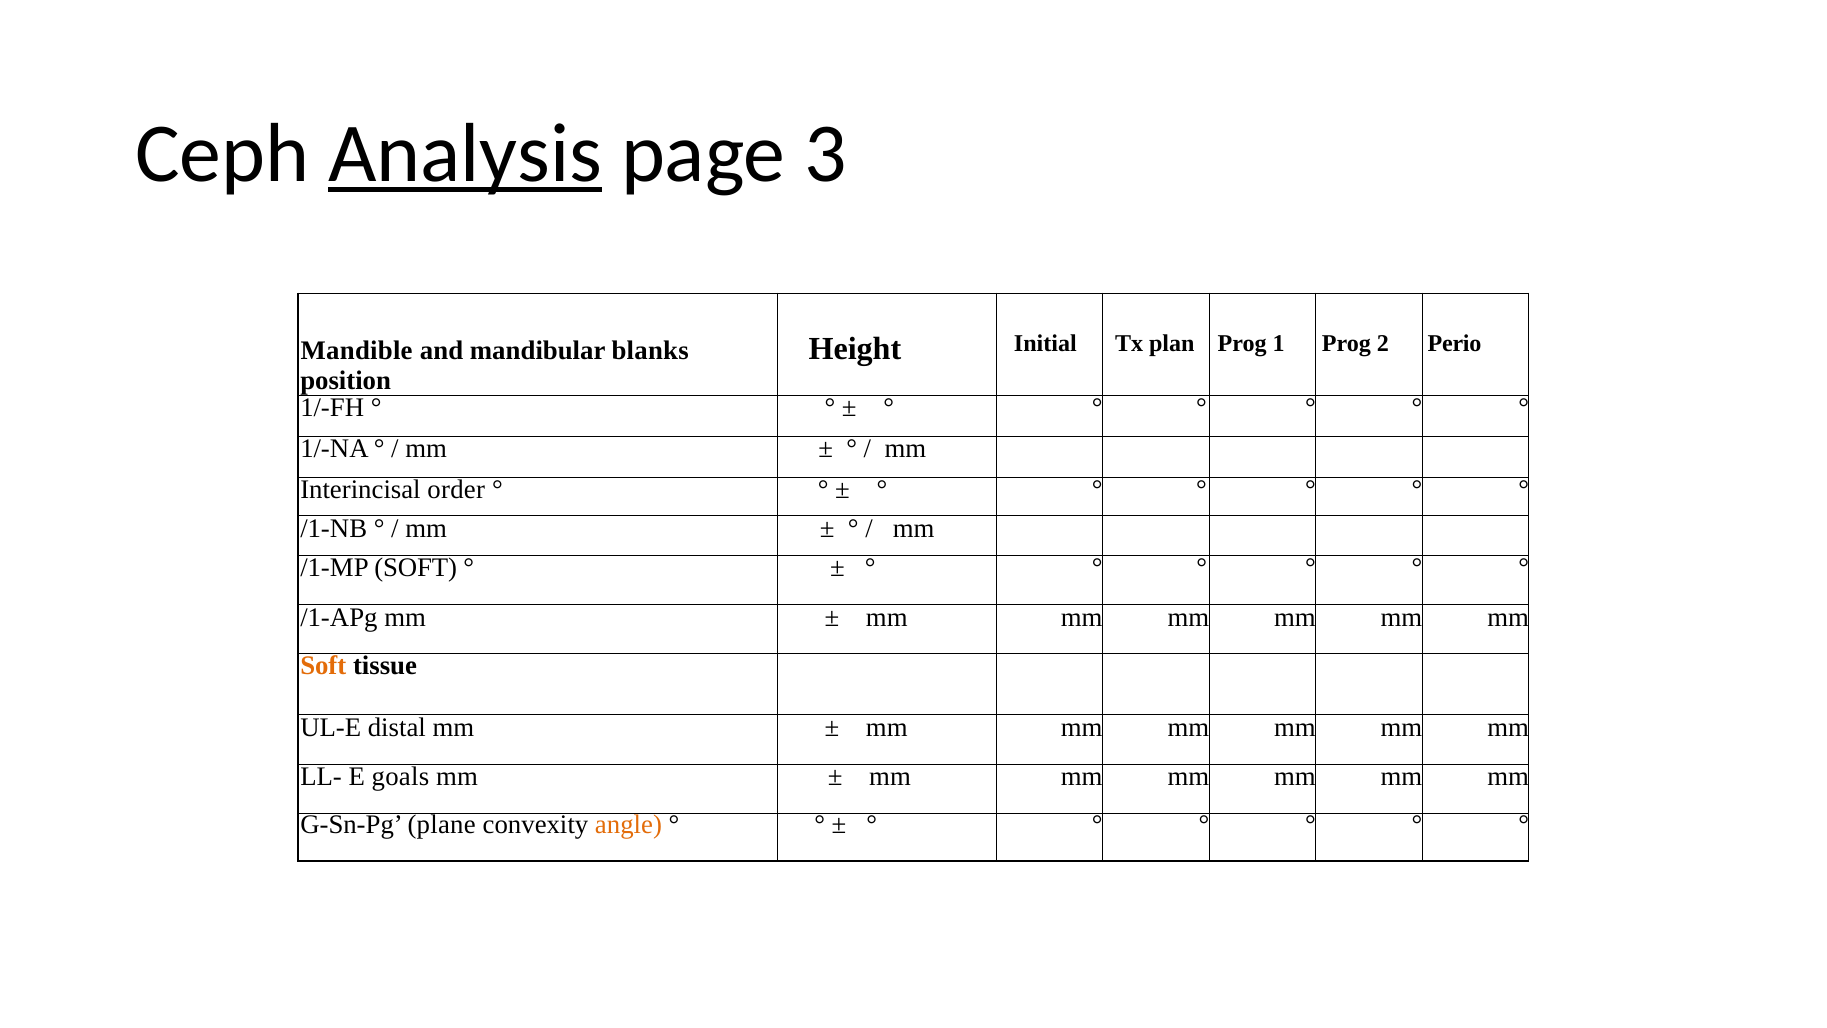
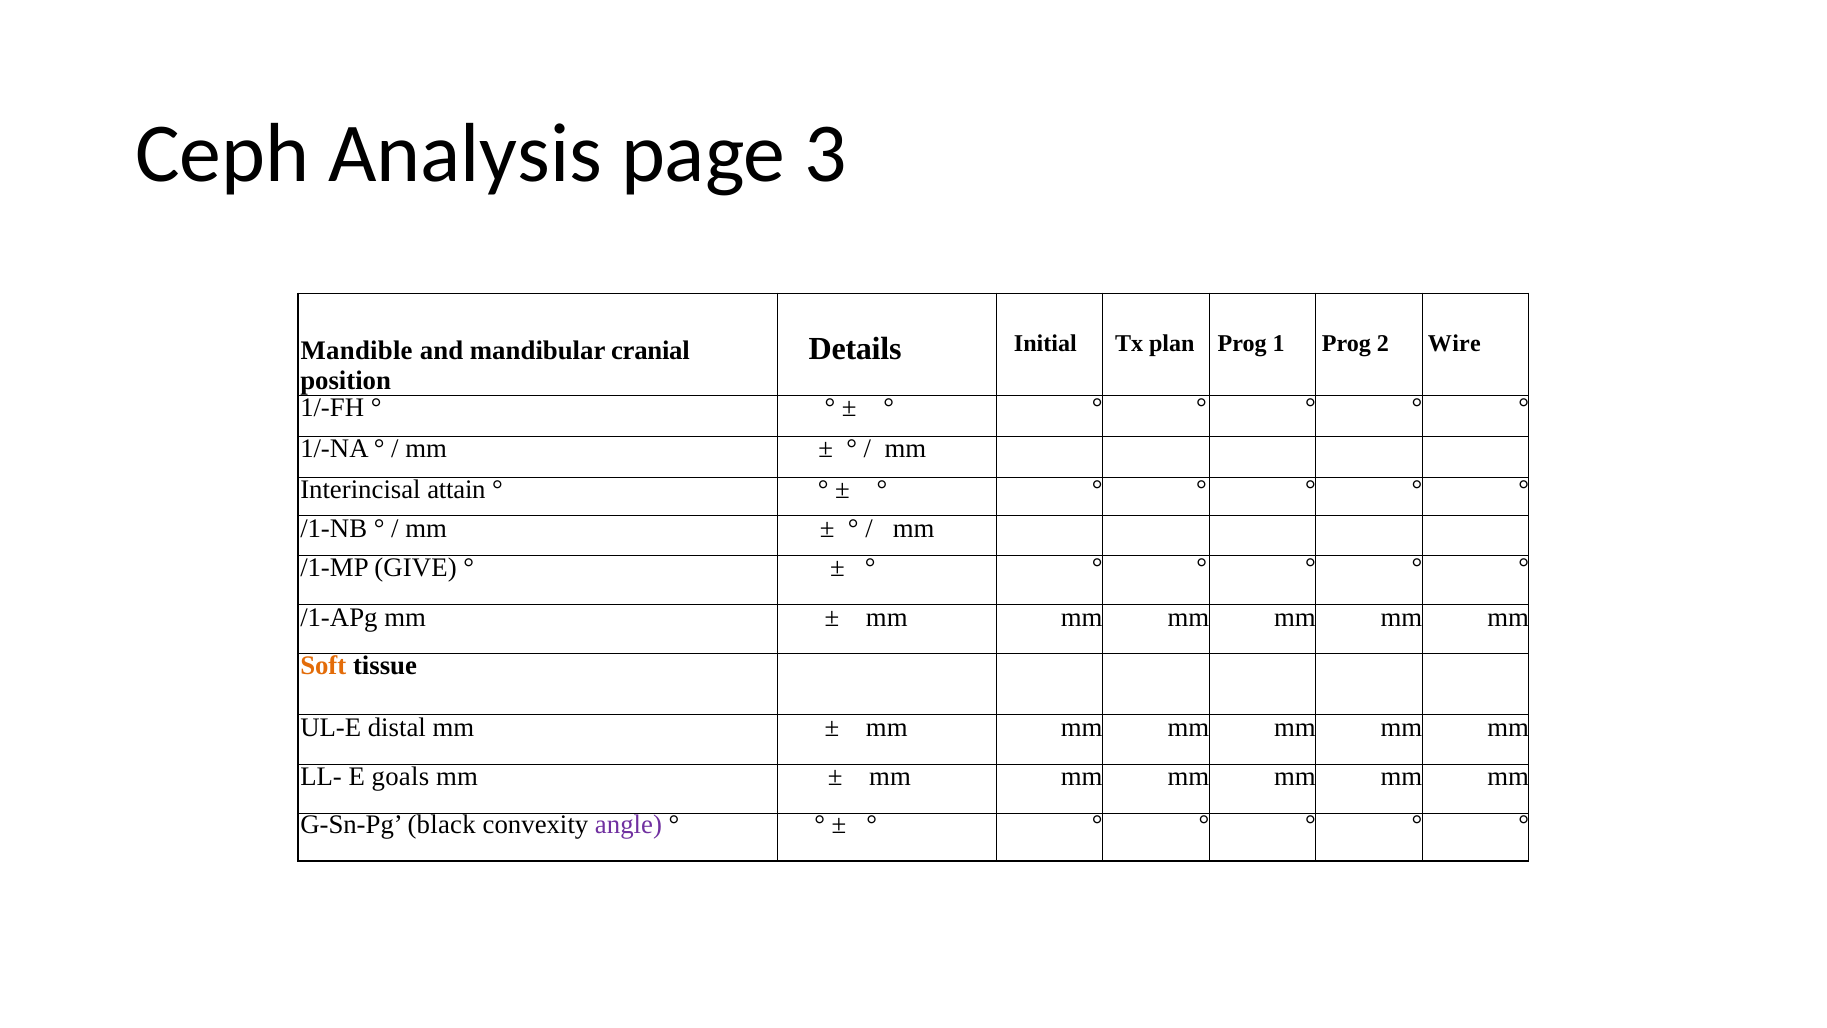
Analysis underline: present -> none
Height: Height -> Details
Perio: Perio -> Wire
blanks: blanks -> cranial
order: order -> attain
/1-MP SOFT: SOFT -> GIVE
plane: plane -> black
angle colour: orange -> purple
